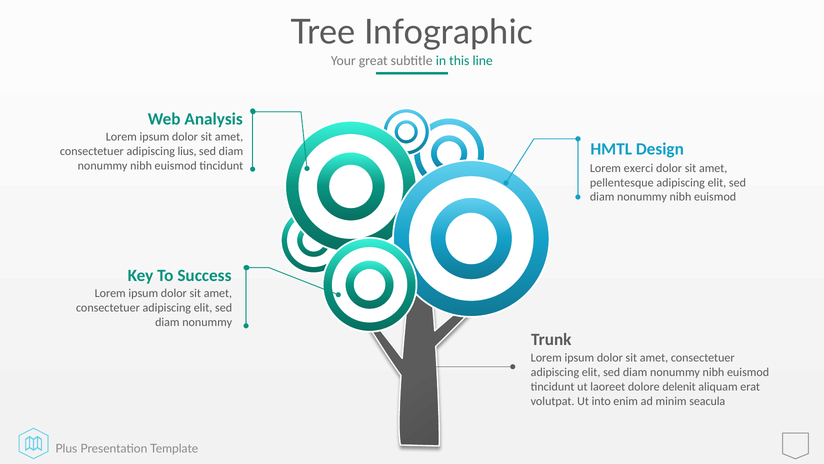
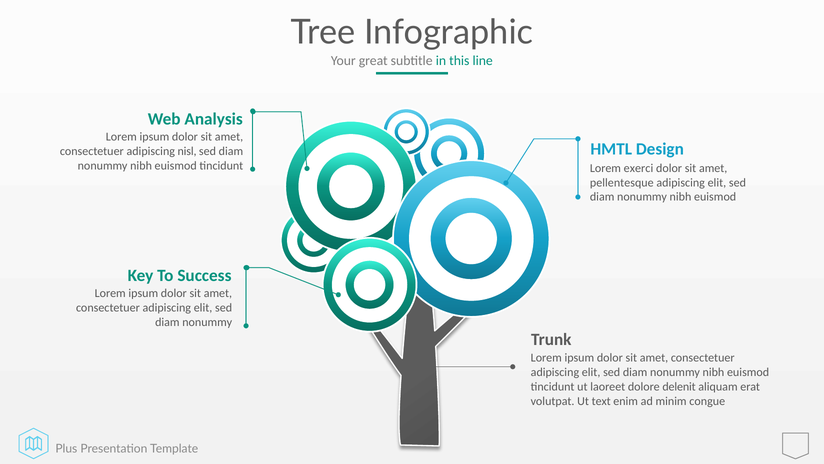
lius: lius -> nisl
into: into -> text
seacula: seacula -> congue
